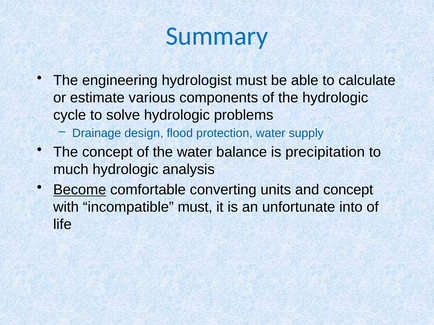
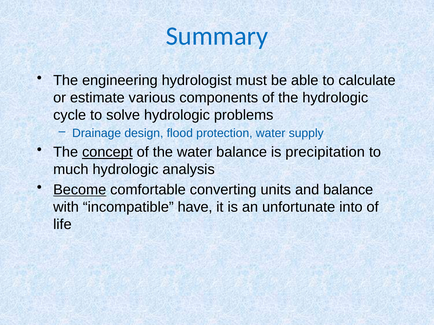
concept at (107, 152) underline: none -> present
and concept: concept -> balance
incompatible must: must -> have
